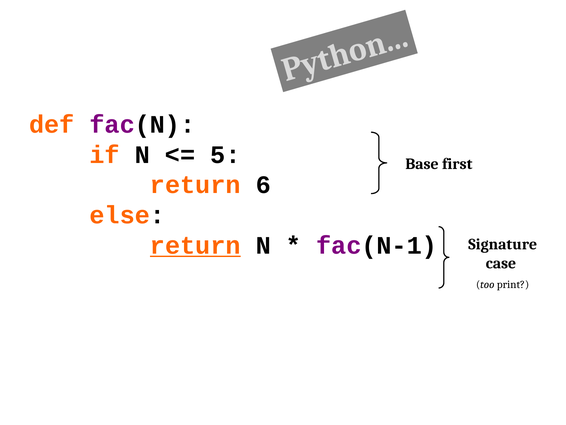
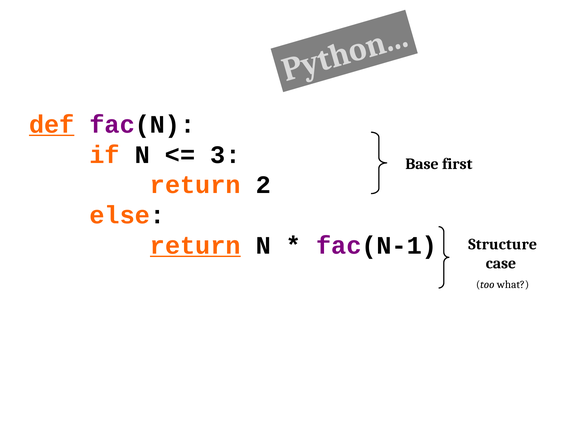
def underline: none -> present
5: 5 -> 3
6: 6 -> 2
Signature: Signature -> Structure
print: print -> what
